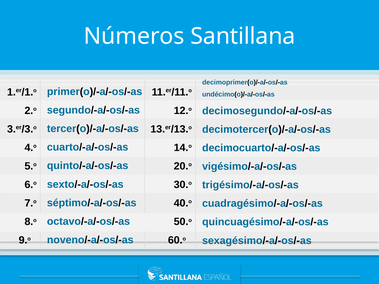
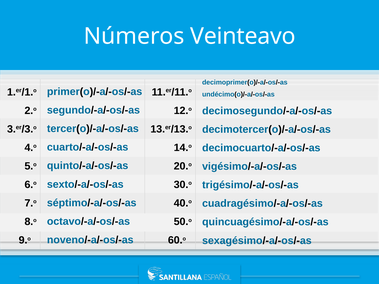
Santillana: Santillana -> Veinteavo
